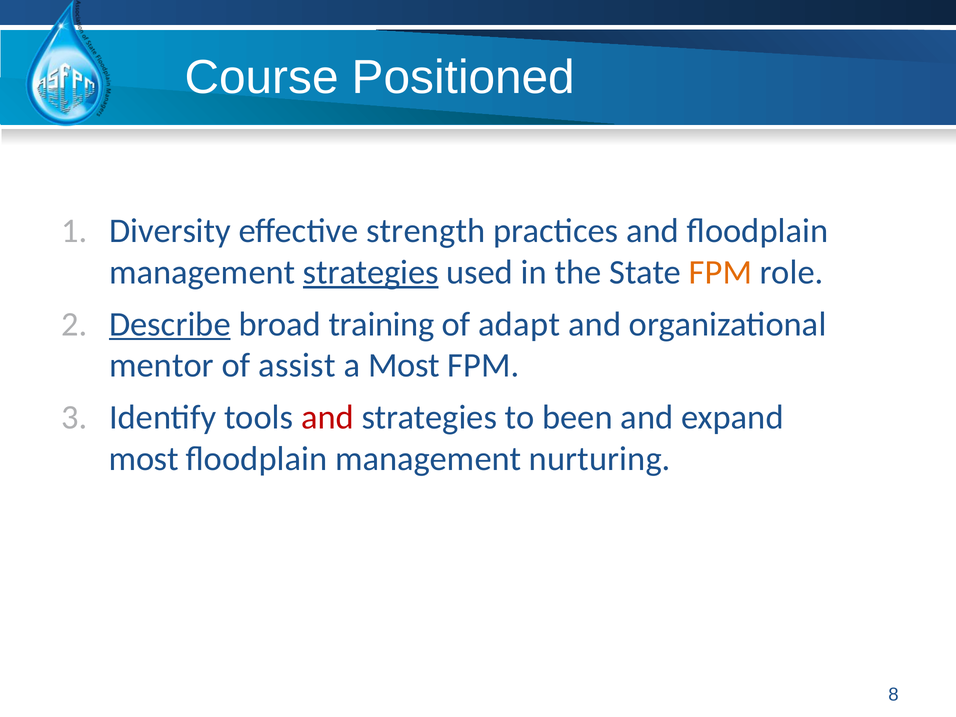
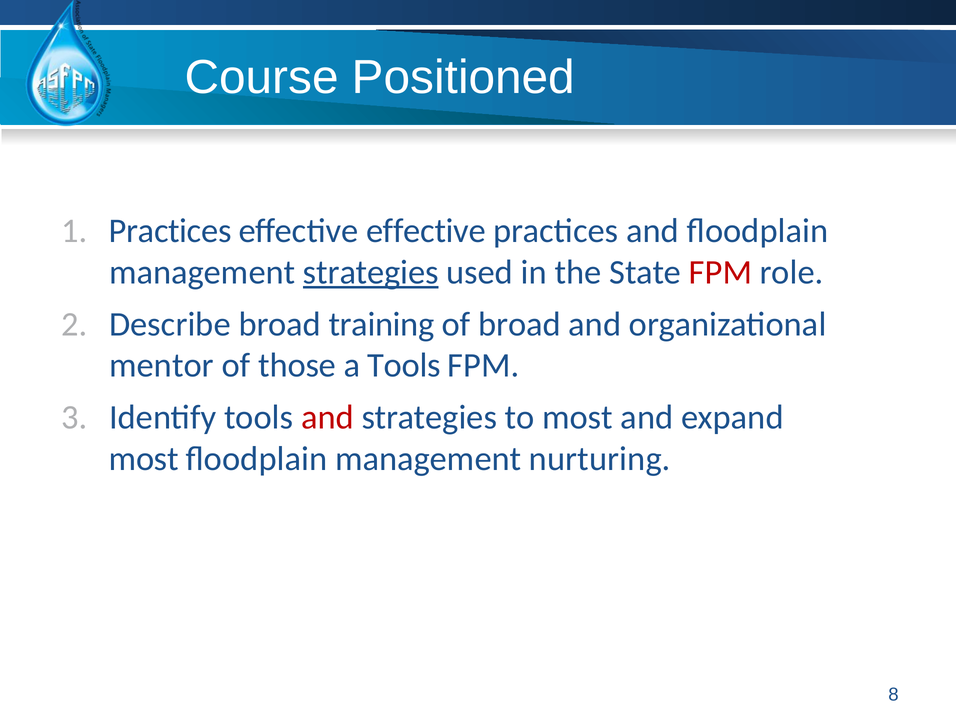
Diversity at (170, 231): Diversity -> Practices
effective strength: strength -> effective
FPM at (720, 272) colour: orange -> red
Describe underline: present -> none
of adapt: adapt -> broad
assist: assist -> those
a Most: Most -> Tools
to been: been -> most
